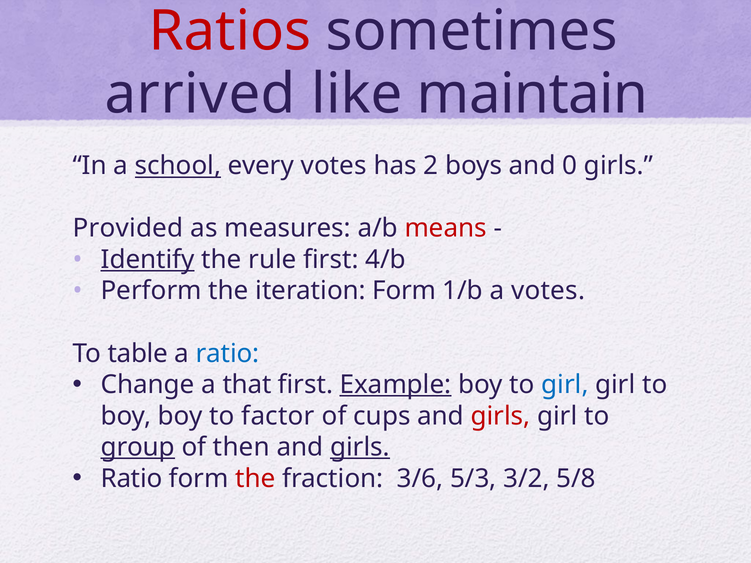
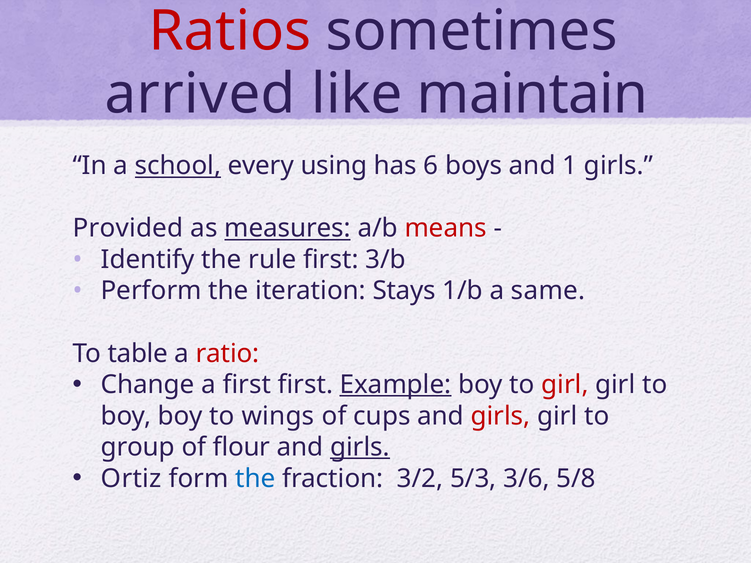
every votes: votes -> using
2: 2 -> 6
0: 0 -> 1
measures underline: none -> present
Identify underline: present -> none
4/b: 4/b -> 3/b
iteration Form: Form -> Stays
a votes: votes -> same
ratio at (227, 354) colour: blue -> red
a that: that -> first
girl at (565, 385) colour: blue -> red
factor: factor -> wings
group underline: present -> none
then: then -> flour
Ratio at (131, 479): Ratio -> Ortiz
the at (255, 479) colour: red -> blue
3/6: 3/6 -> 3/2
3/2: 3/2 -> 3/6
